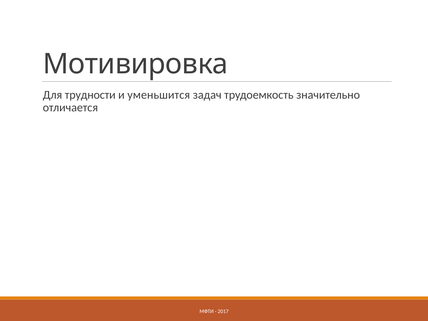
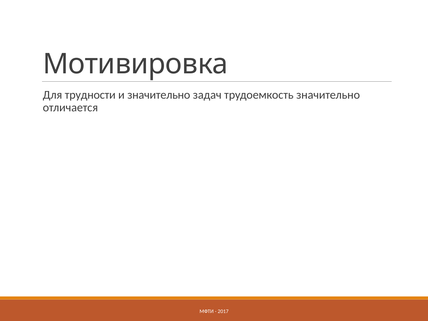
и уменьшится: уменьшится -> значительно
